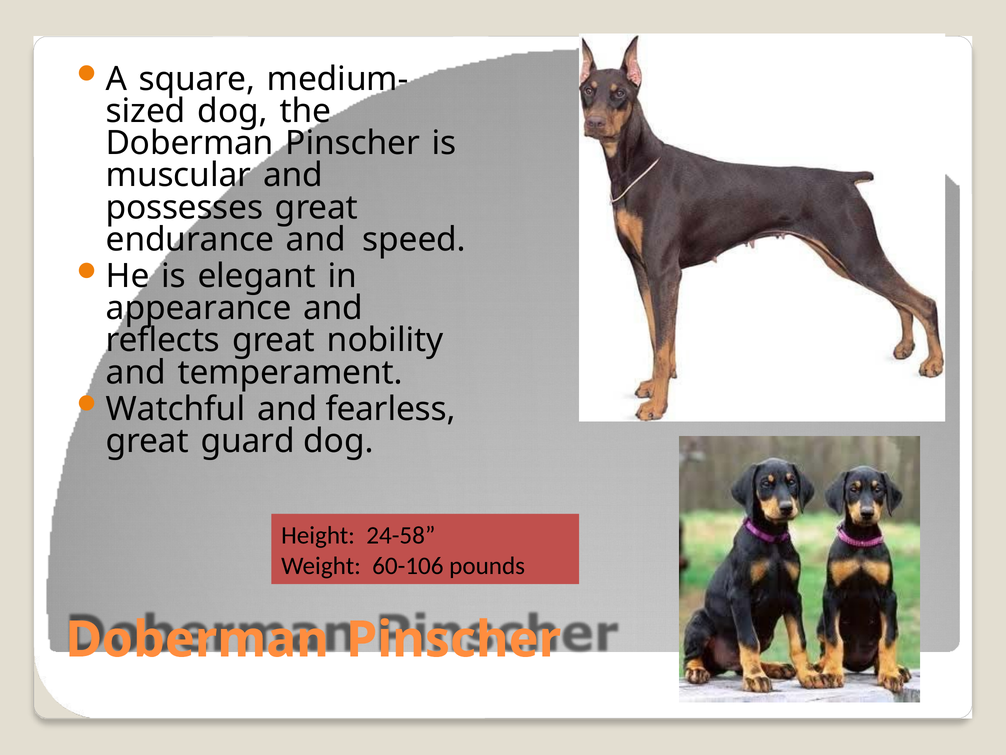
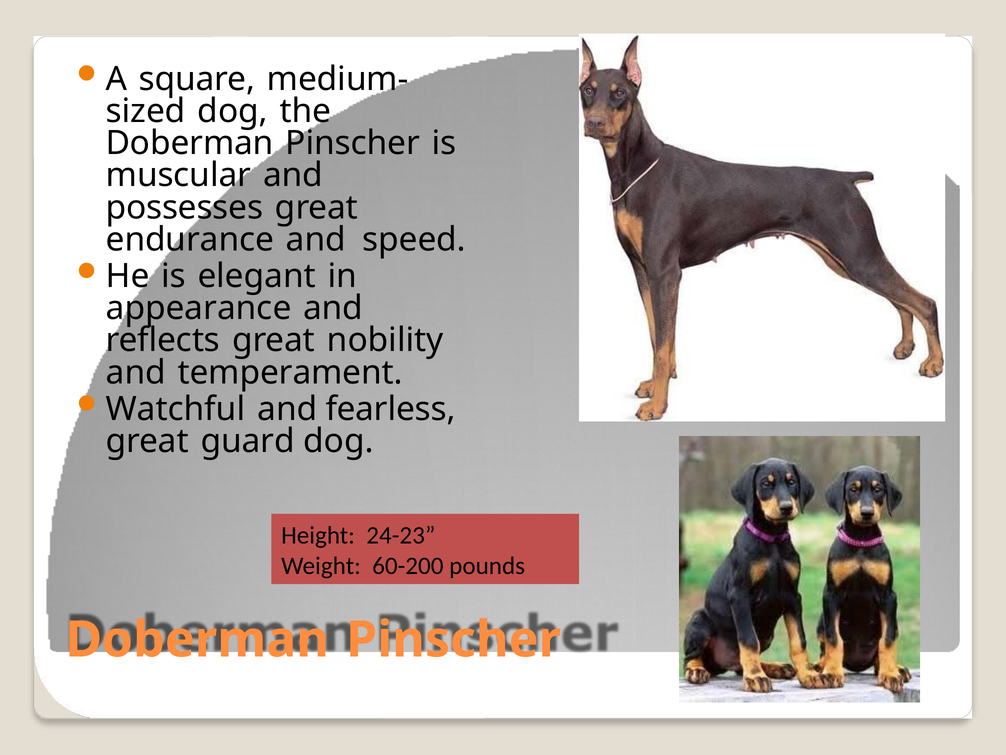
24-58: 24-58 -> 24-23
60-106: 60-106 -> 60-200
